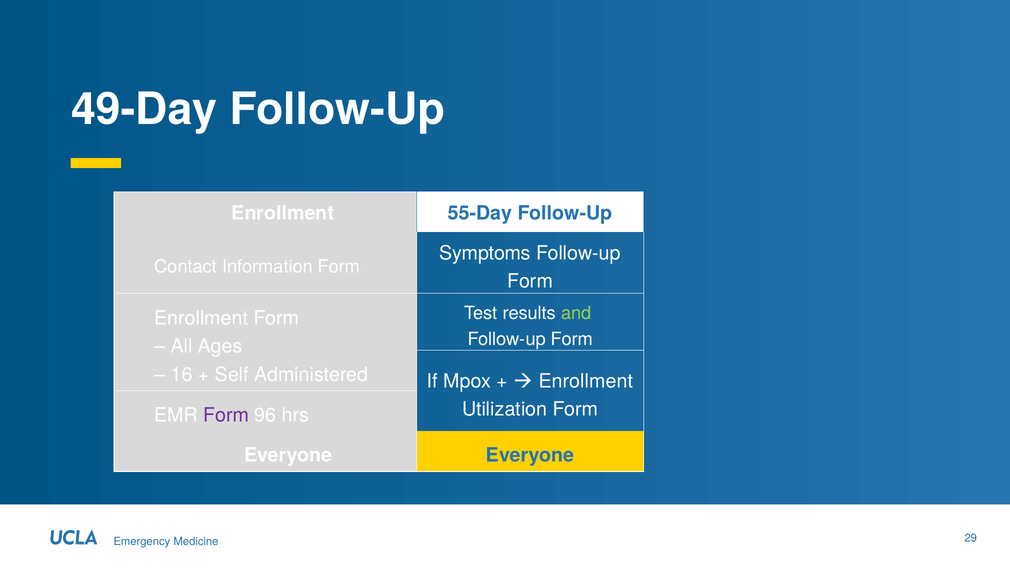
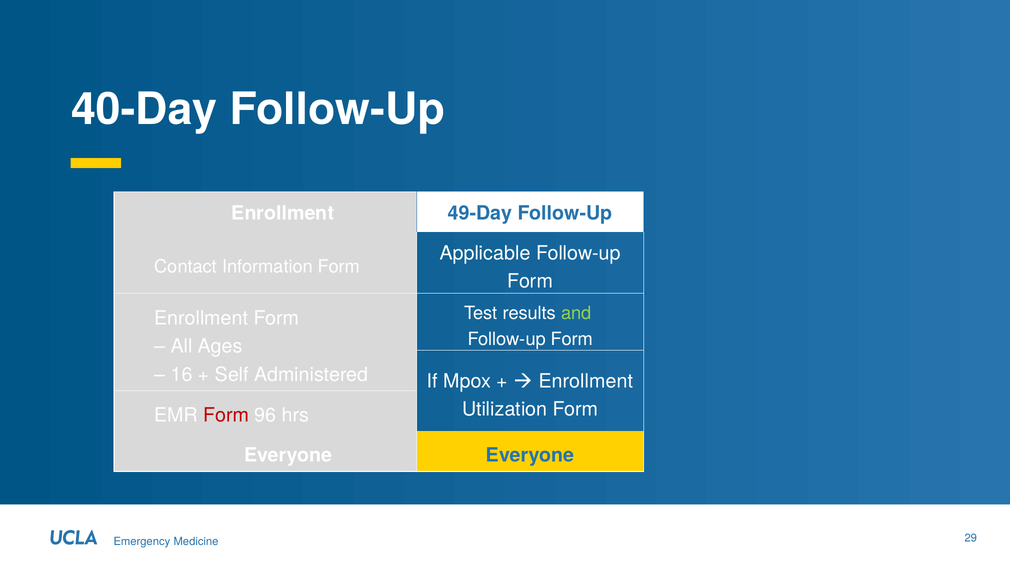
49-Day: 49-Day -> 40-Day
55-Day: 55-Day -> 49-Day
Symptoms: Symptoms -> Applicable
Form at (226, 416) colour: purple -> red
